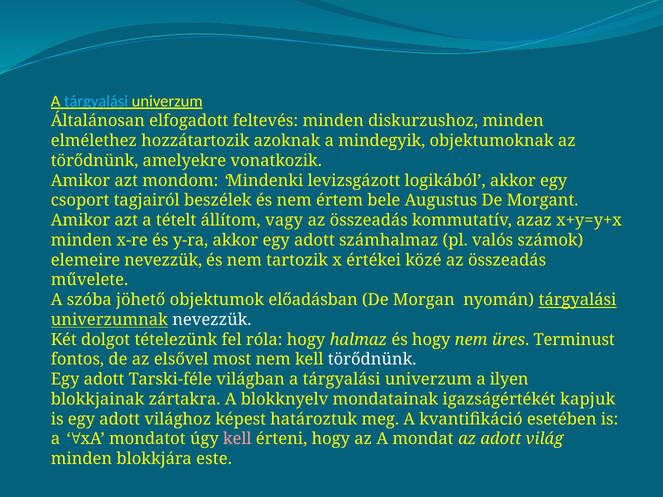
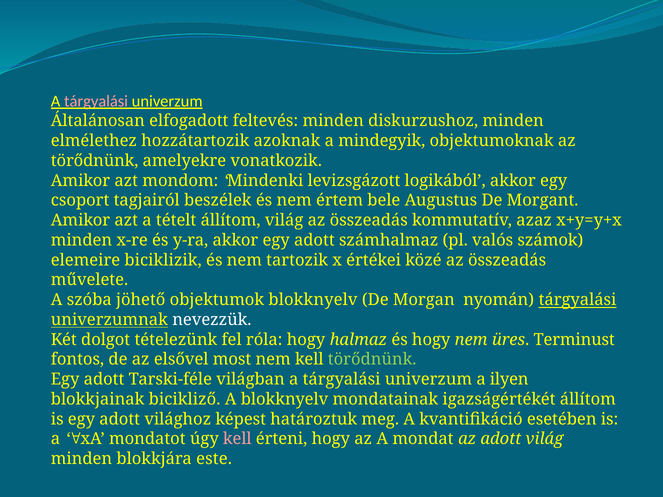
tárgyalási at (96, 101) colour: light blue -> pink
állítom vagy: vagy -> világ
elemeire nevezzük: nevezzük -> biciklizik
objektumok előadásban: előadásban -> blokknyelv
törődnünk at (372, 360) colour: white -> light green
zártakra: zártakra -> bicikliző
igazságértékét kapjuk: kapjuk -> állítom
